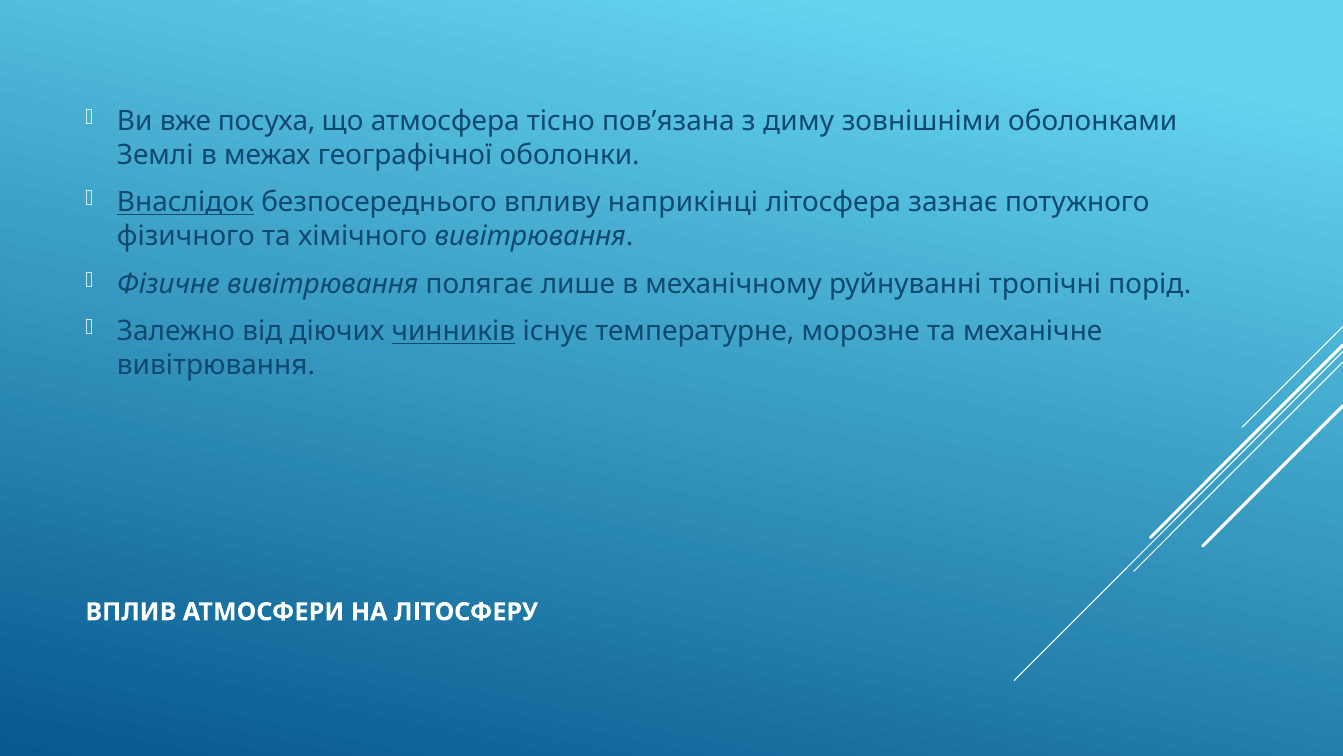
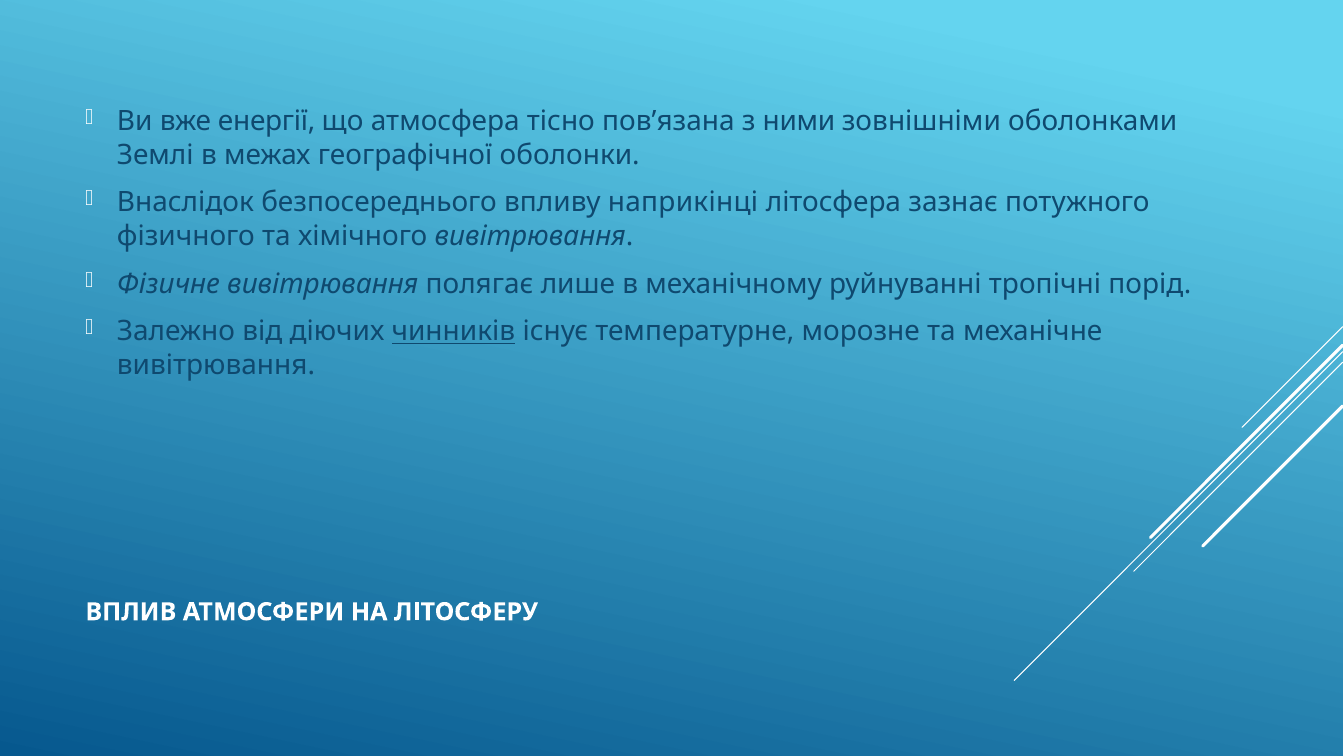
посуха: посуха -> енергії
диму: диму -> ними
Внаслідок underline: present -> none
